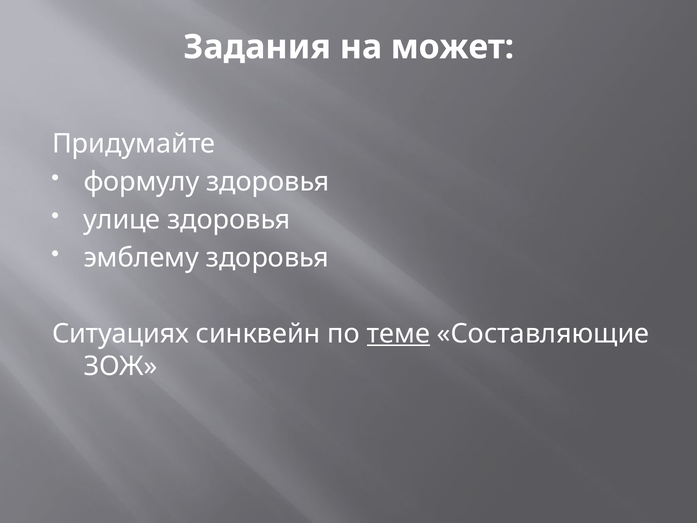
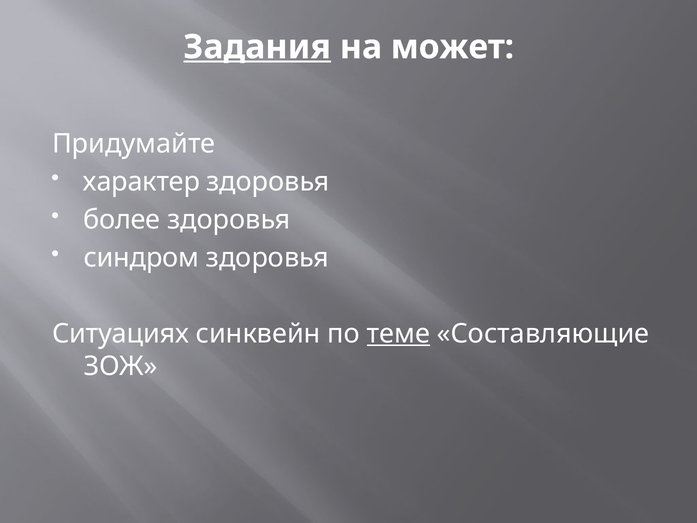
Задания underline: none -> present
формулу: формулу -> характер
улице: улице -> более
эмблему: эмблему -> синдром
